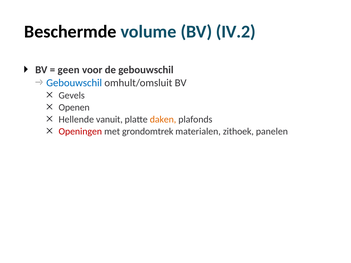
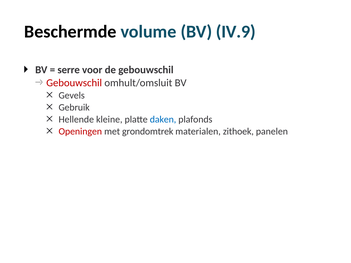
IV.2: IV.2 -> IV.9
geen: geen -> serre
Gebouwschil at (74, 83) colour: blue -> red
Openen: Openen -> Gebruik
vanuit: vanuit -> kleine
daken colour: orange -> blue
